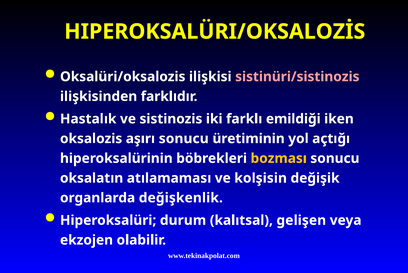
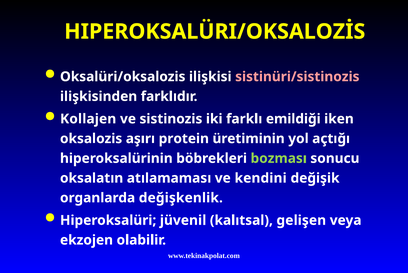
Hastalık: Hastalık -> Kollajen
aşırı sonucu: sonucu -> protein
bozması colour: yellow -> light green
kolşisin: kolşisin -> kendini
durum: durum -> jüvenil
